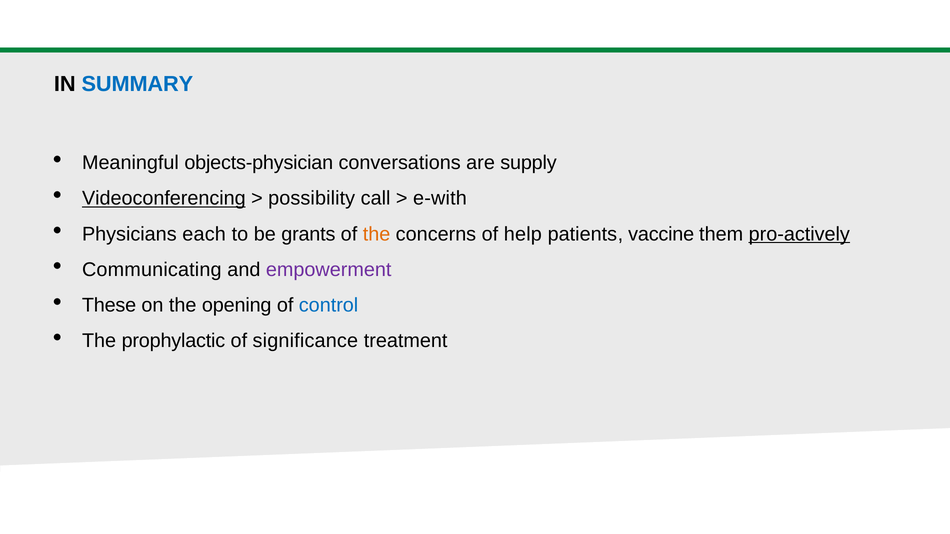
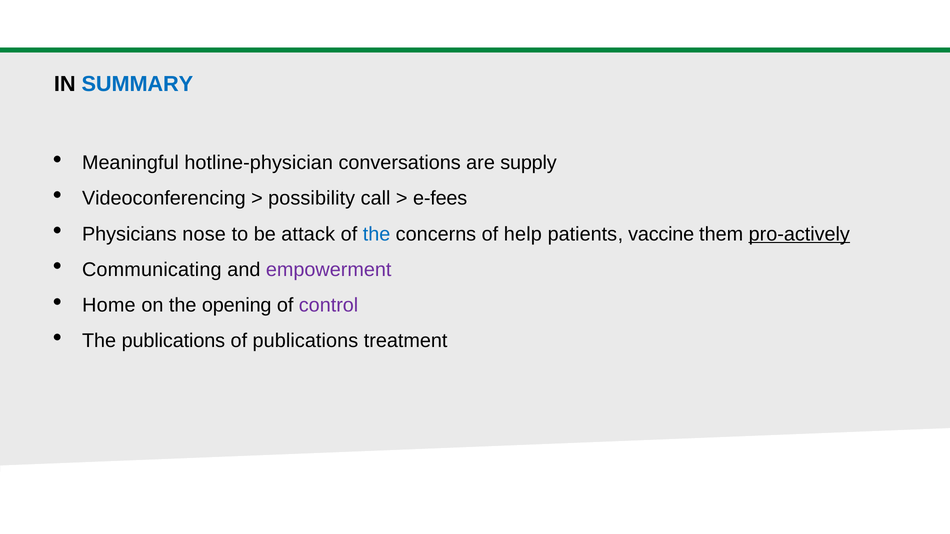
objects-physician: objects-physician -> hotline-physician
Videoconferencing underline: present -> none
e-with: e-with -> e-fees
each: each -> nose
grants: grants -> attack
the at (377, 234) colour: orange -> blue
These: These -> Home
control colour: blue -> purple
The prophylactic: prophylactic -> publications
of significance: significance -> publications
